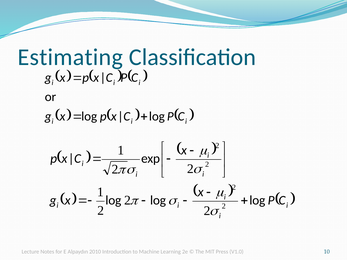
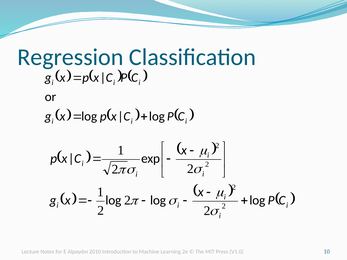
Estimating: Estimating -> Regression
